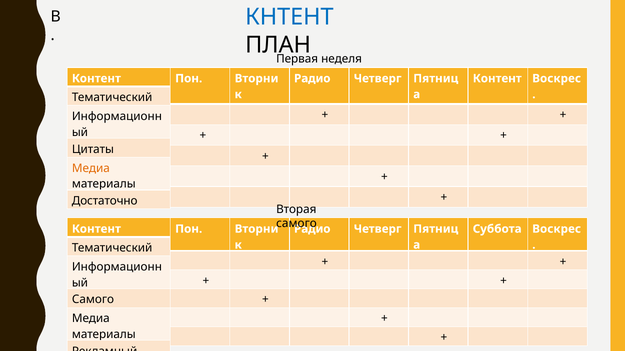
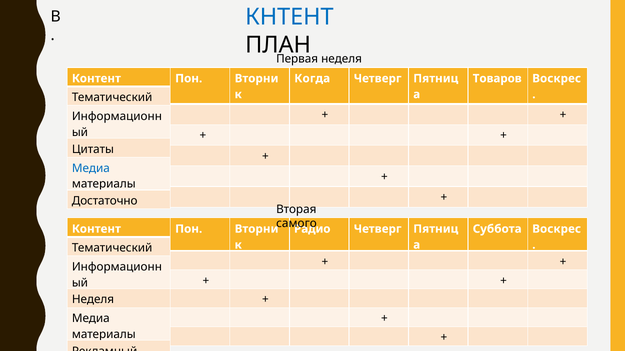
Радио at (312, 79): Радио -> Когда
Контент at (497, 79): Контент -> Товаров
Медиа at (91, 168) colour: orange -> blue
Самого at (93, 300): Самого -> Неделя
